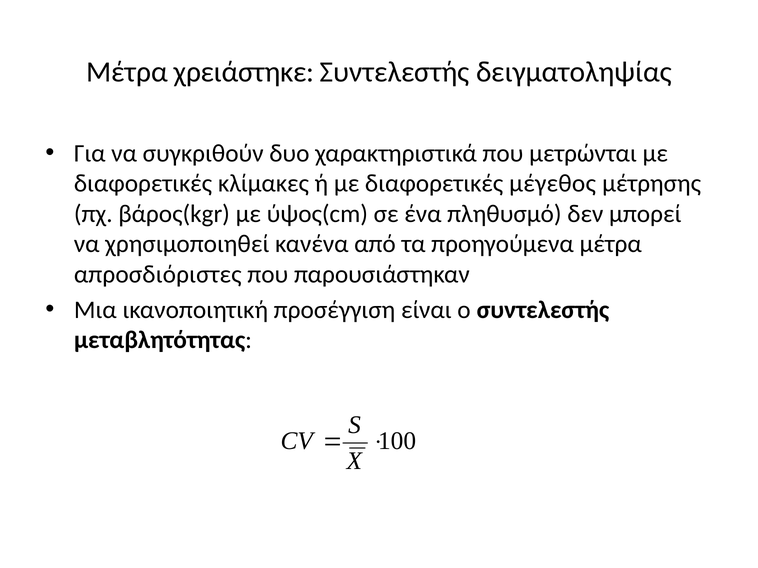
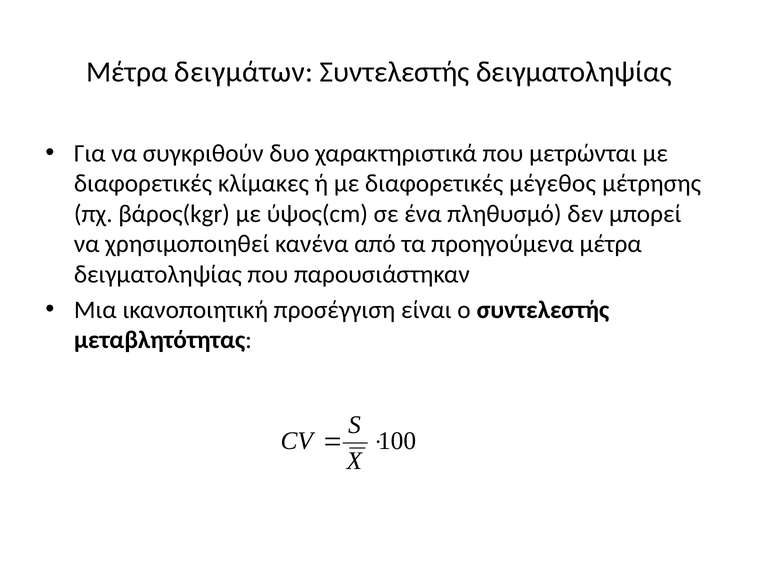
χρειάστηκε: χρειάστηκε -> δειγμάτων
απροσδιόριστες at (158, 275): απροσδιόριστες -> δειγματοληψίας
